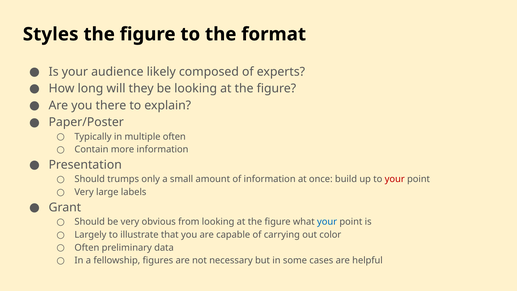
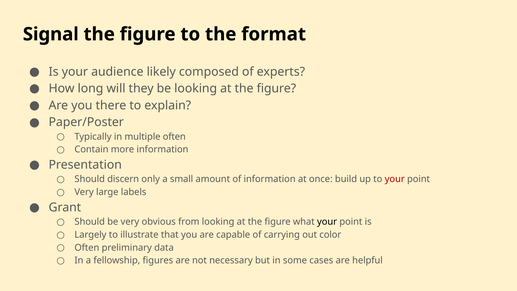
Styles: Styles -> Signal
trumps: trumps -> discern
your at (327, 222) colour: blue -> black
